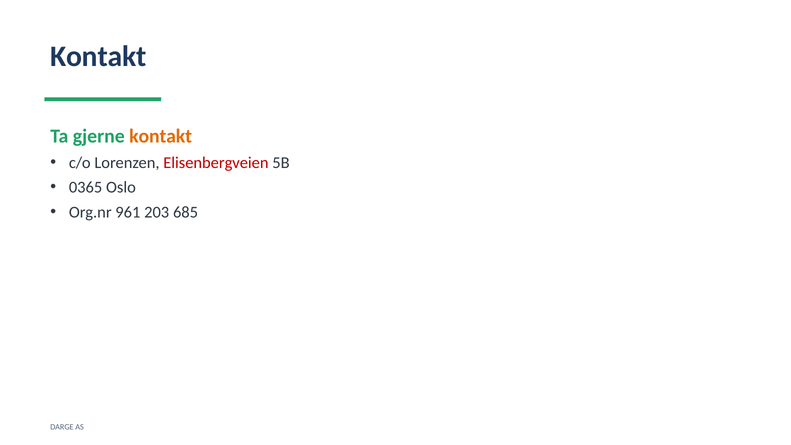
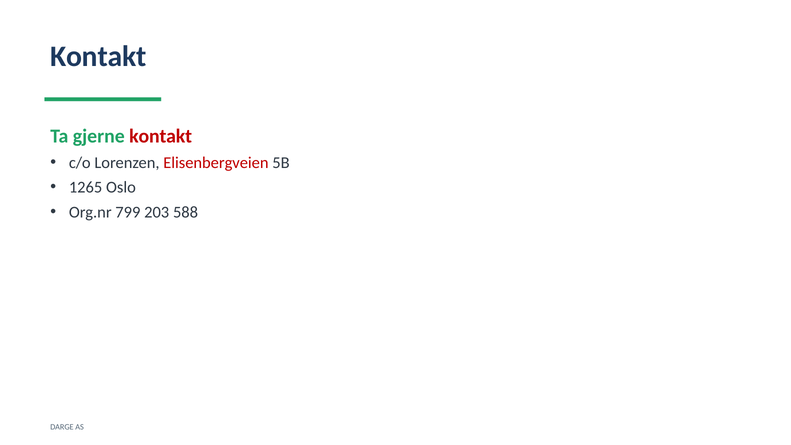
kontakt at (161, 136) colour: orange -> red
0365: 0365 -> 1265
961: 961 -> 799
685: 685 -> 588
